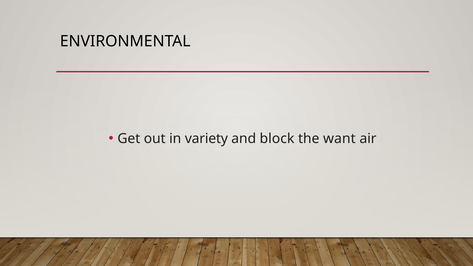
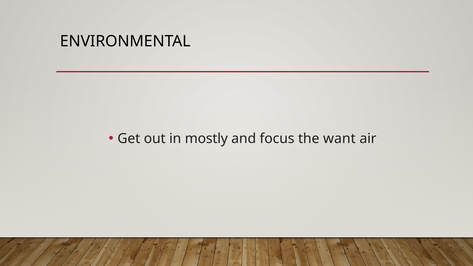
variety: variety -> mostly
block: block -> focus
